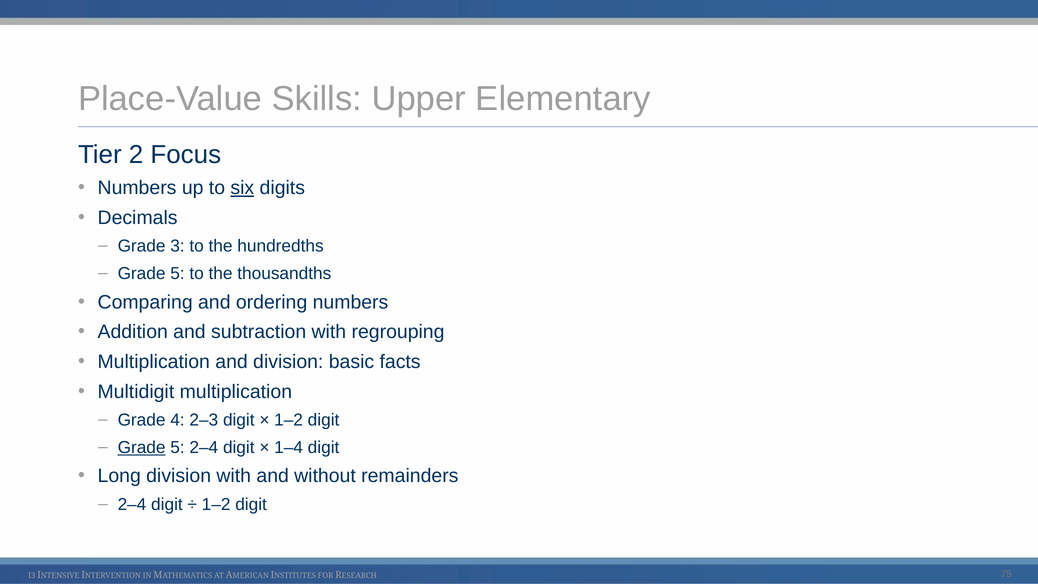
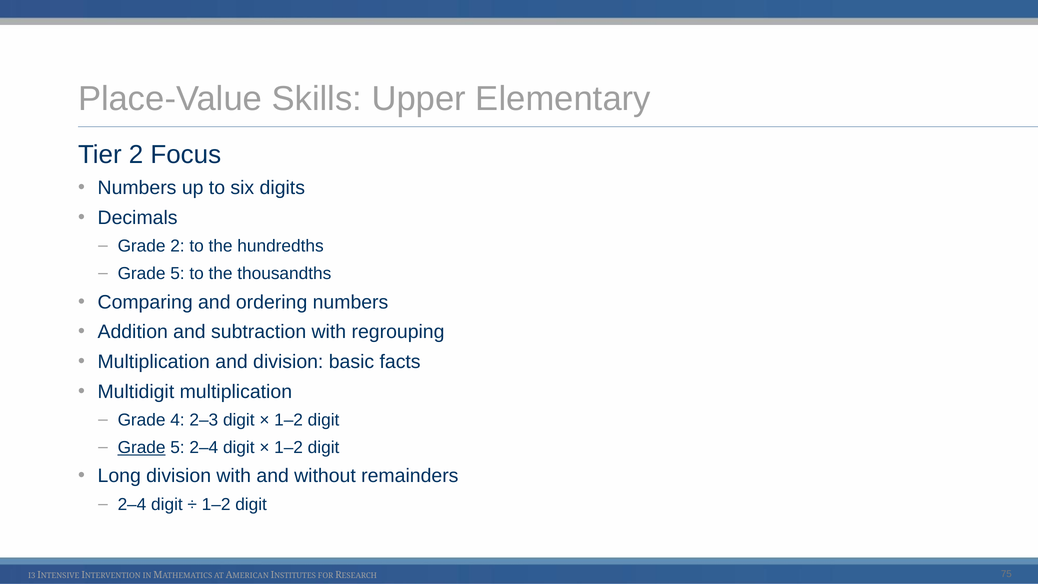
six underline: present -> none
Grade 3: 3 -> 2
1–4 at (289, 447): 1–4 -> 1–2
